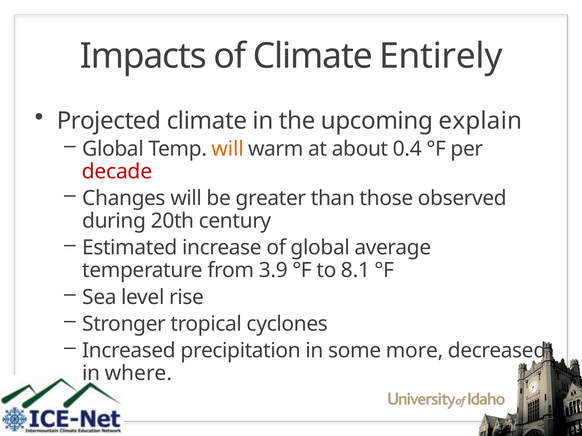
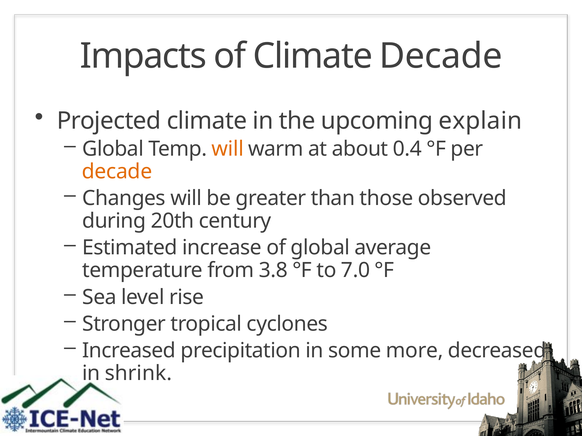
Climate Entirely: Entirely -> Decade
decade at (117, 172) colour: red -> orange
3.9: 3.9 -> 3.8
8.1: 8.1 -> 7.0
where: where -> shrink
